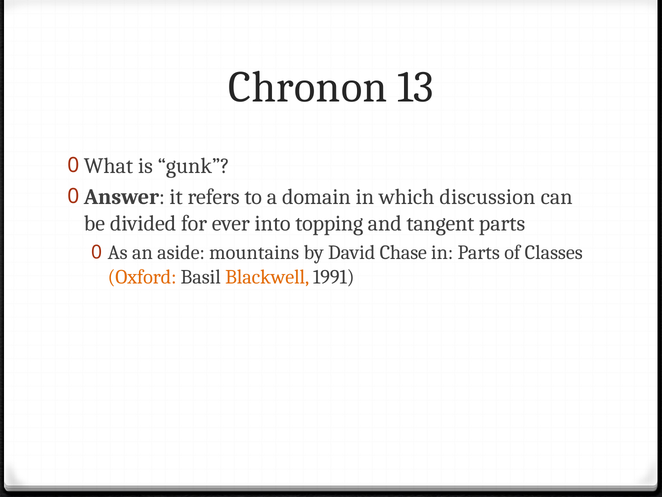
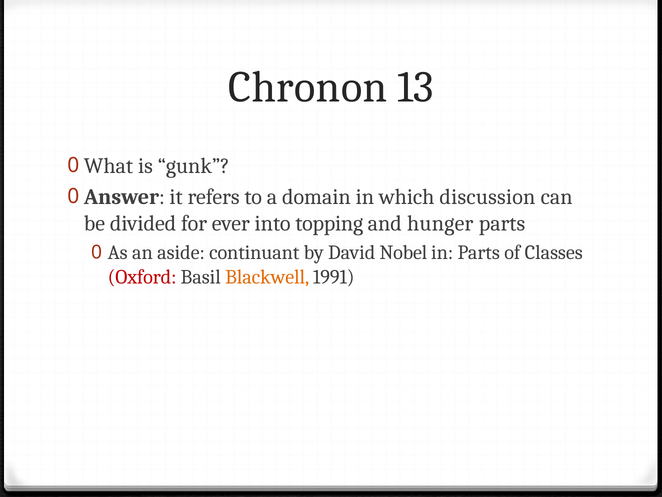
tangent: tangent -> hunger
mountains: mountains -> continuant
Chase: Chase -> Nobel
Oxford colour: orange -> red
